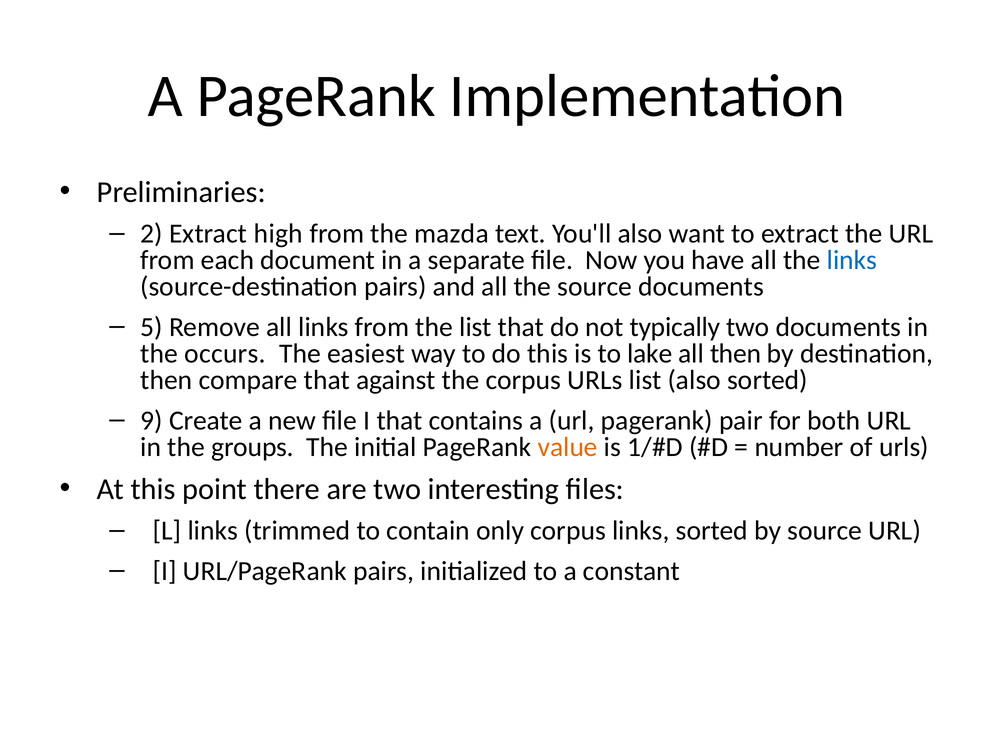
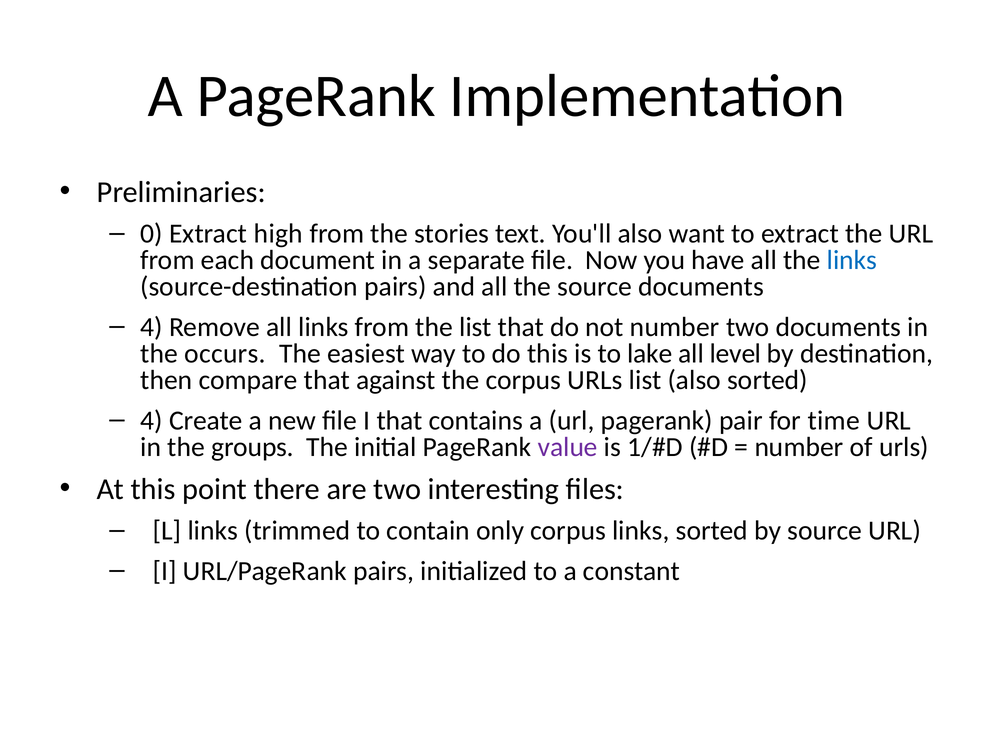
2: 2 -> 0
mazda: mazda -> stories
5 at (152, 327): 5 -> 4
not typically: typically -> number
all then: then -> level
9 at (152, 421): 9 -> 4
both: both -> time
value colour: orange -> purple
